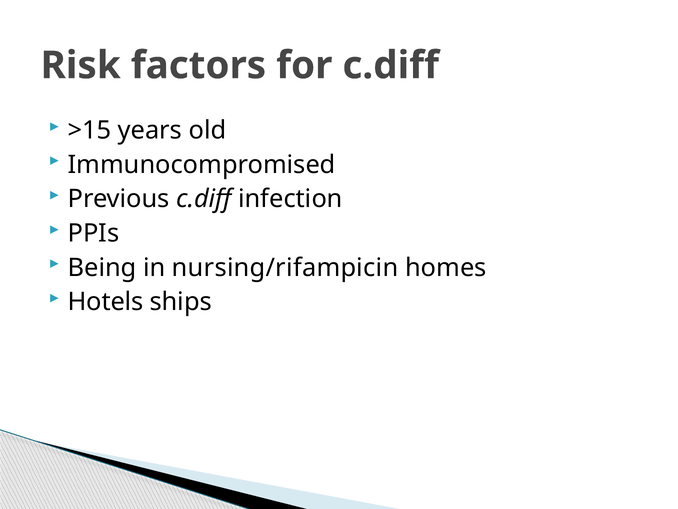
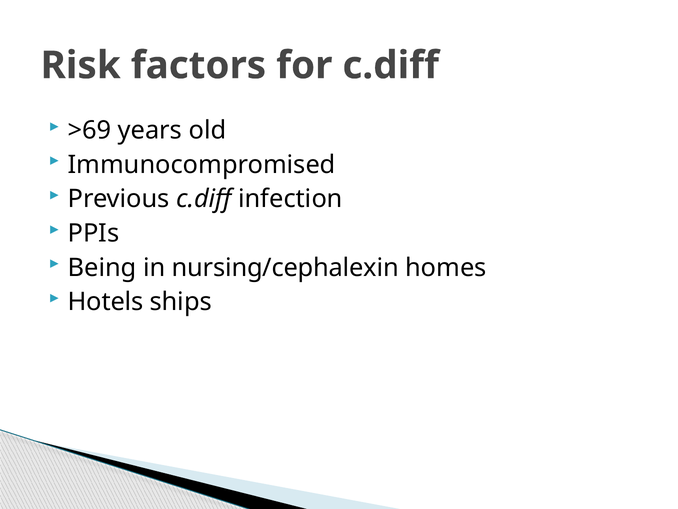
>15: >15 -> >69
nursing/rifampicin: nursing/rifampicin -> nursing/cephalexin
